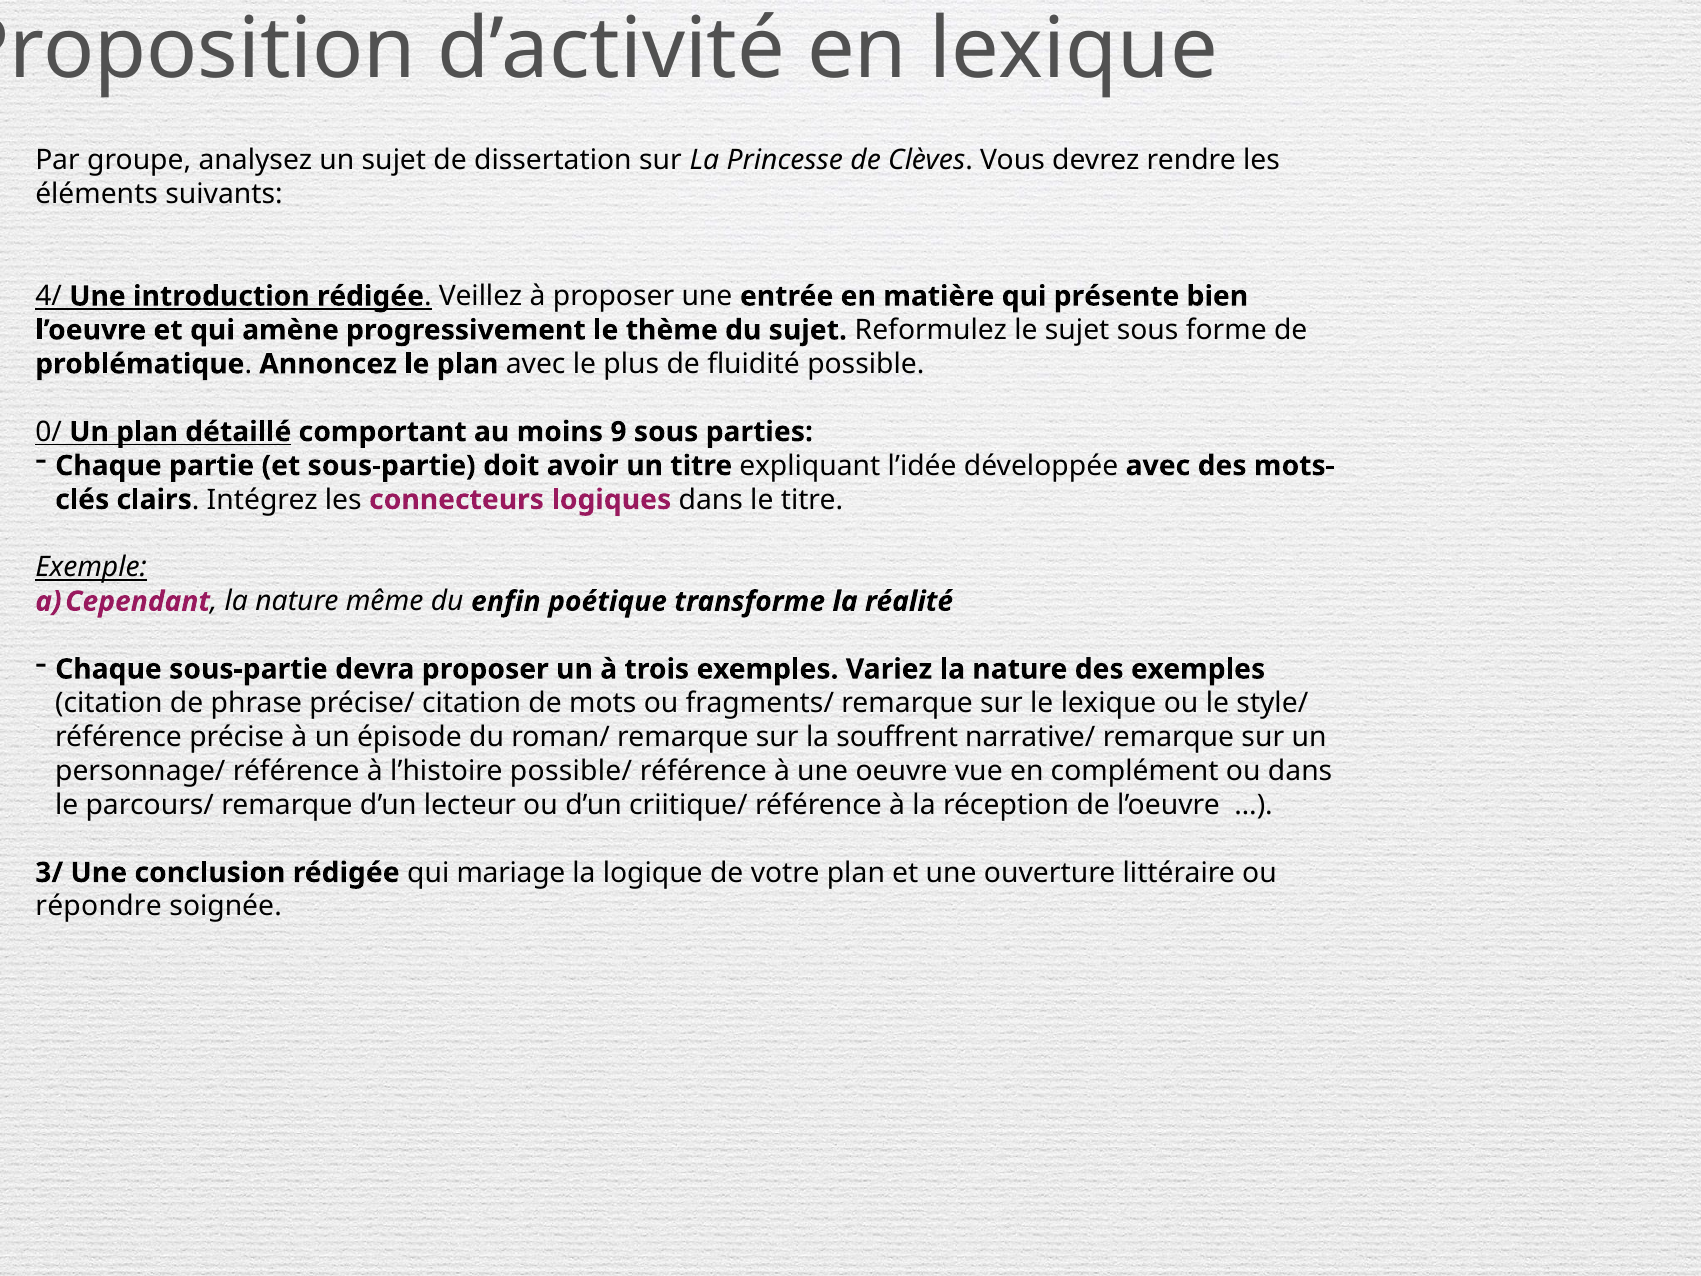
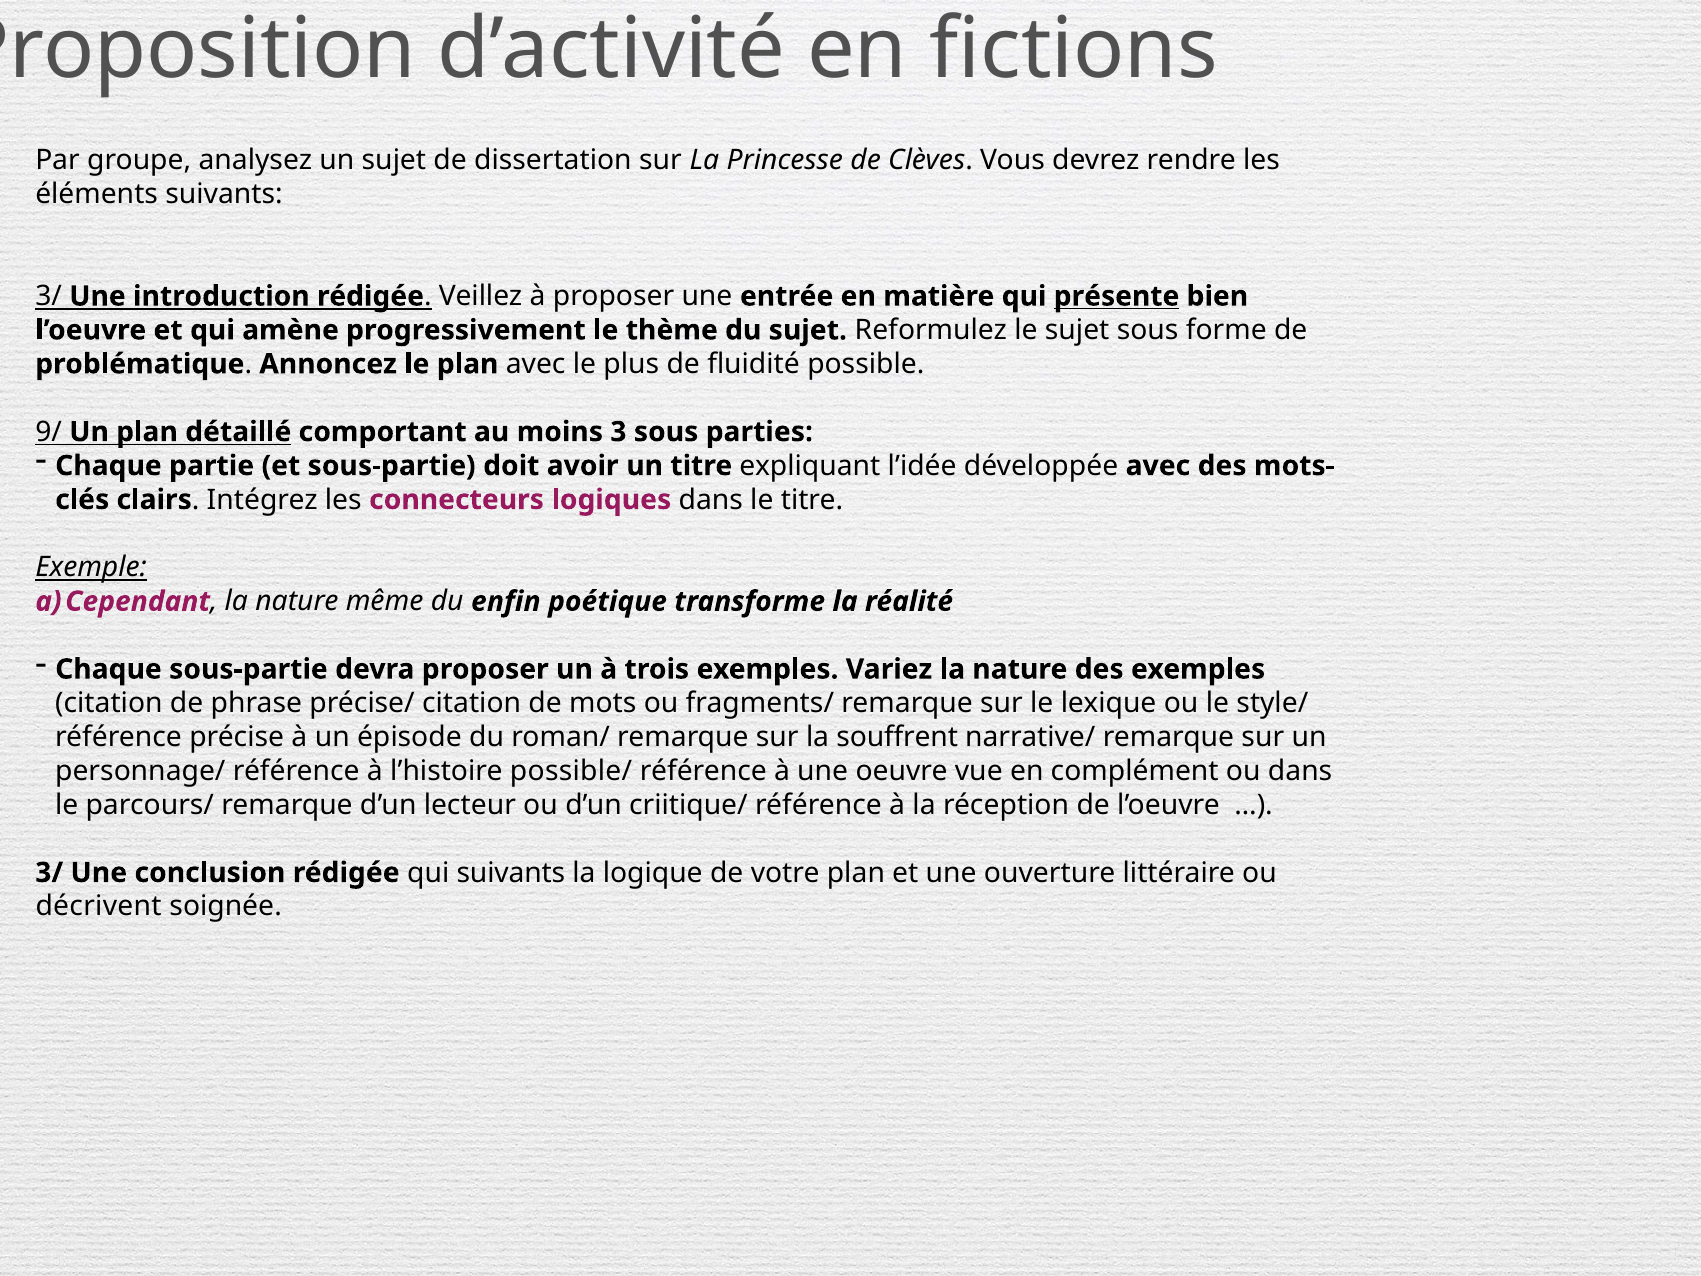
en lexique: lexique -> fictions
4/ at (49, 296): 4/ -> 3/
présente underline: none -> present
0/: 0/ -> 9/
9: 9 -> 3
qui mariage: mariage -> suivants
répondre: répondre -> décrivent
